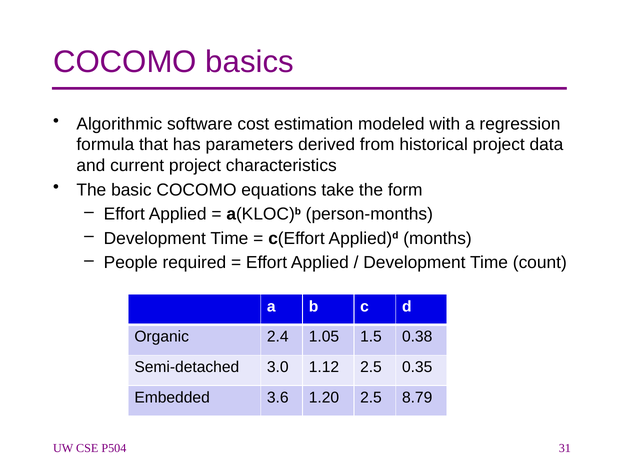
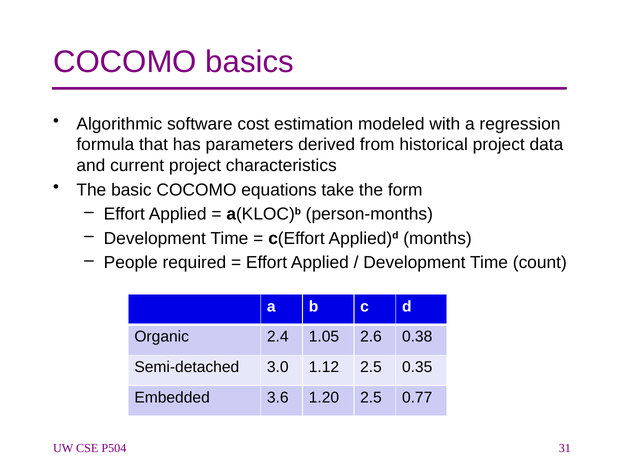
1.5: 1.5 -> 2.6
8.79: 8.79 -> 0.77
